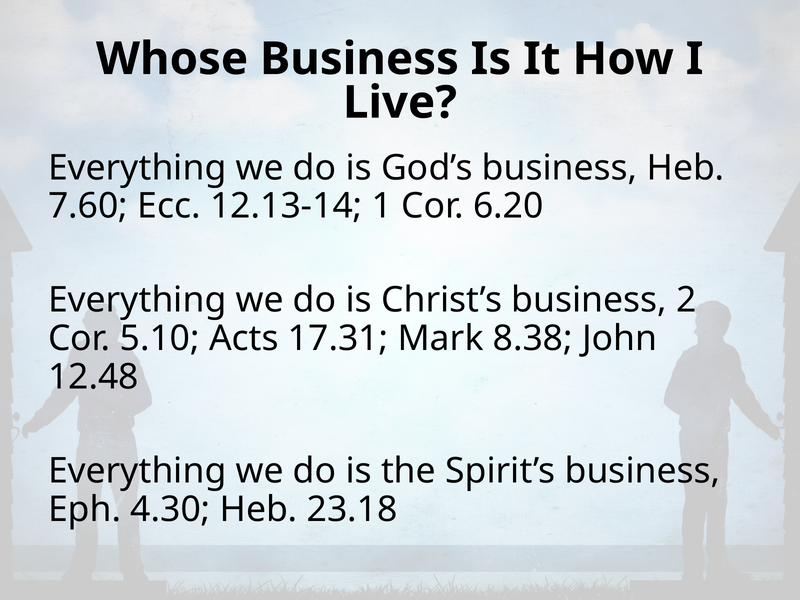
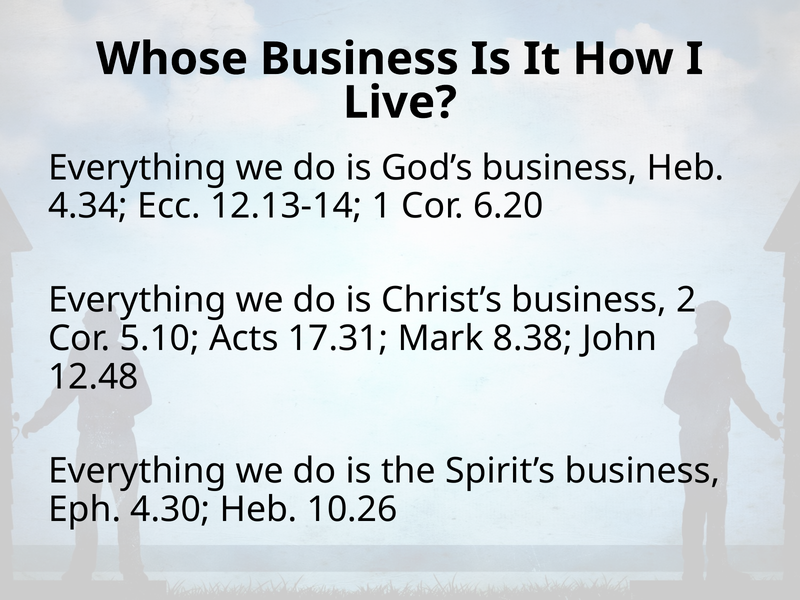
7.60: 7.60 -> 4.34
23.18: 23.18 -> 10.26
